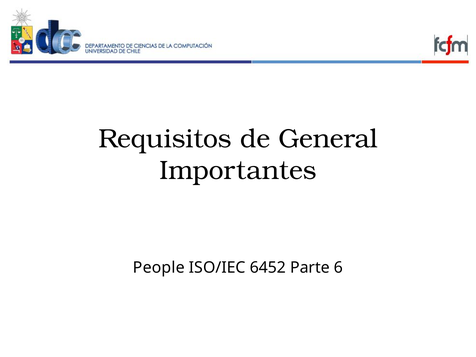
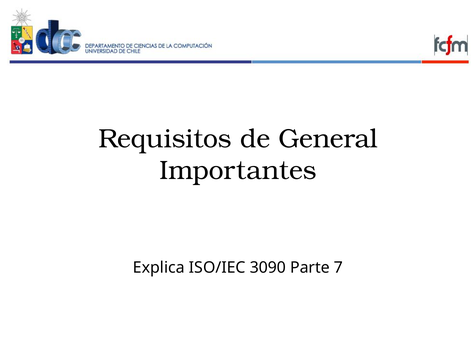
People: People -> Explica
6452: 6452 -> 3090
6: 6 -> 7
